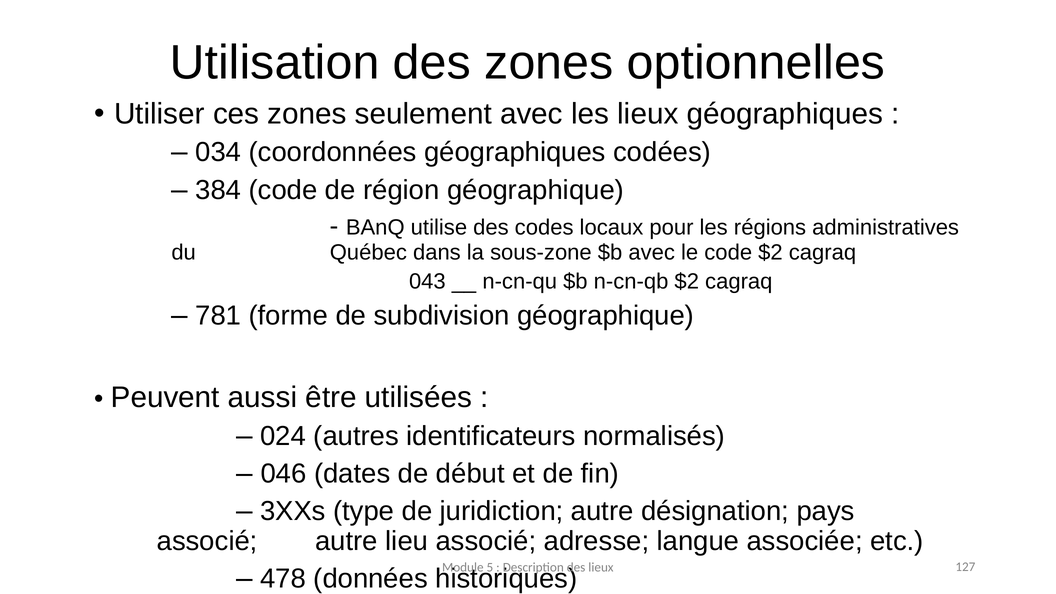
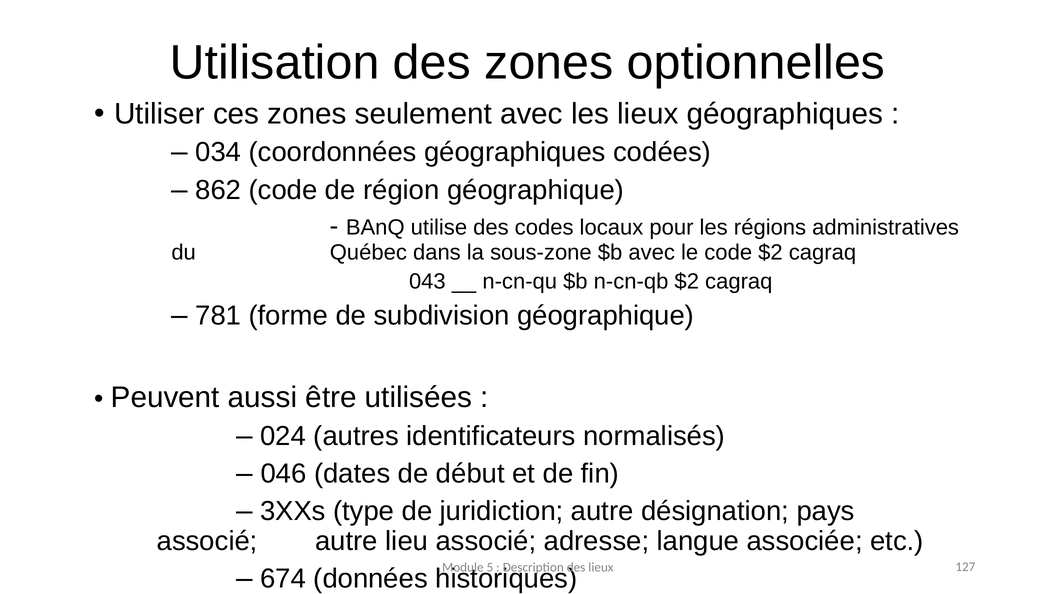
384: 384 -> 862
478: 478 -> 674
